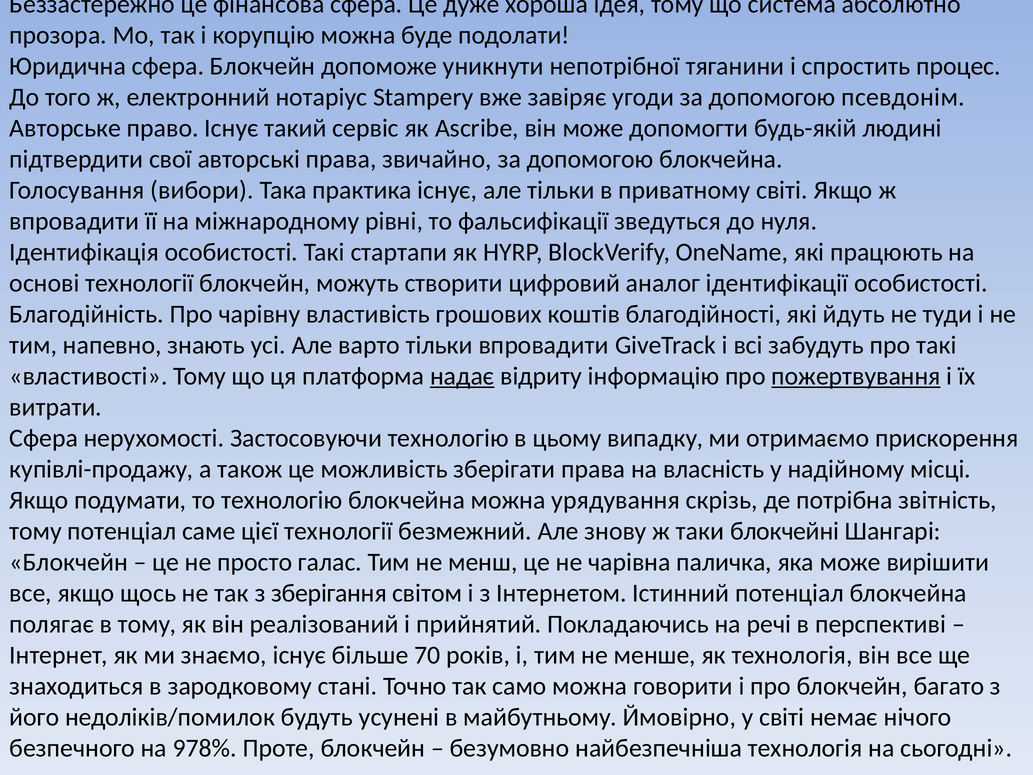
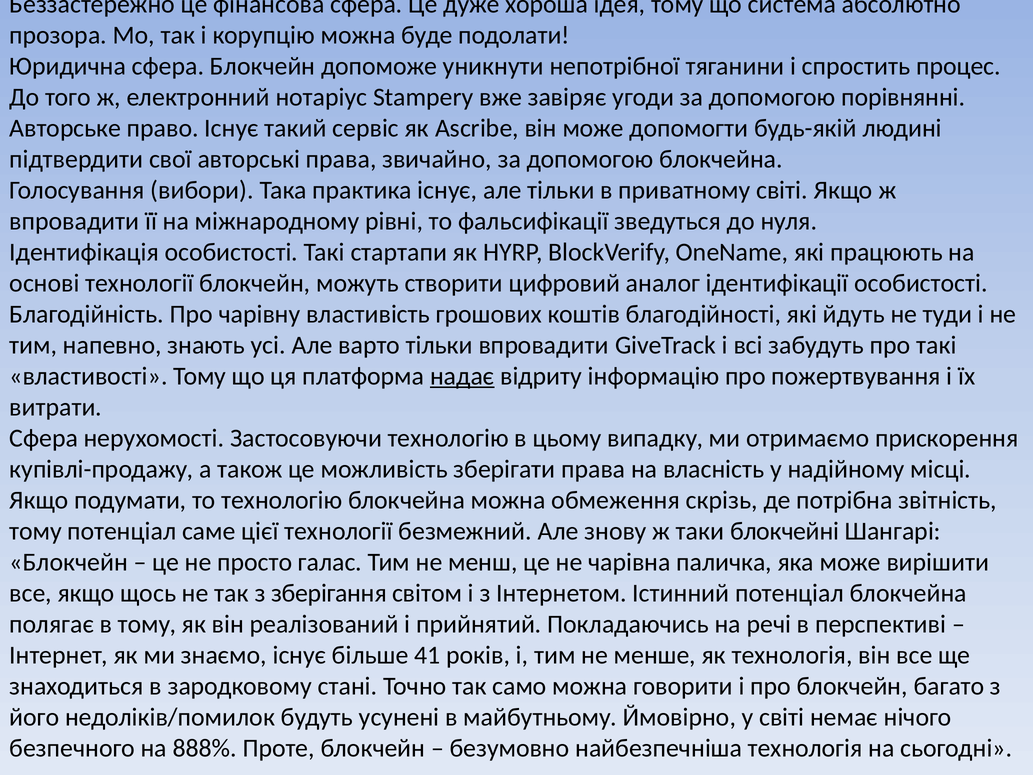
псевдонім: псевдонім -> порівнянні
пожертвування underline: present -> none
урядування: урядування -> обмеження
70: 70 -> 41
978%: 978% -> 888%
